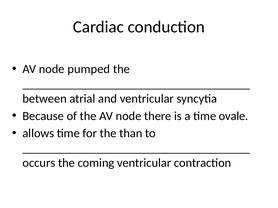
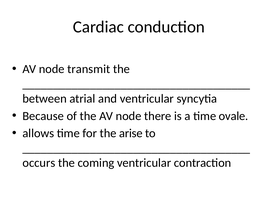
pumped: pumped -> transmit
than: than -> arise
